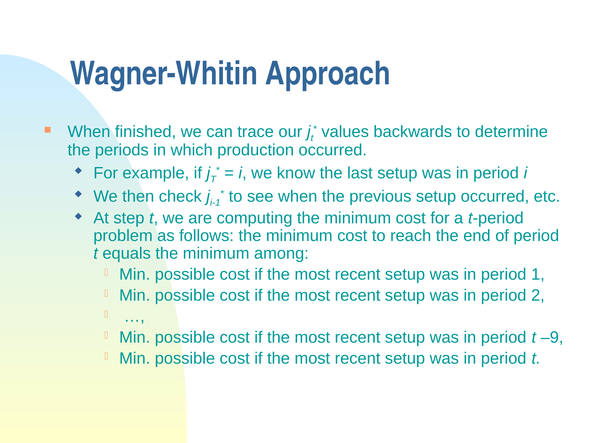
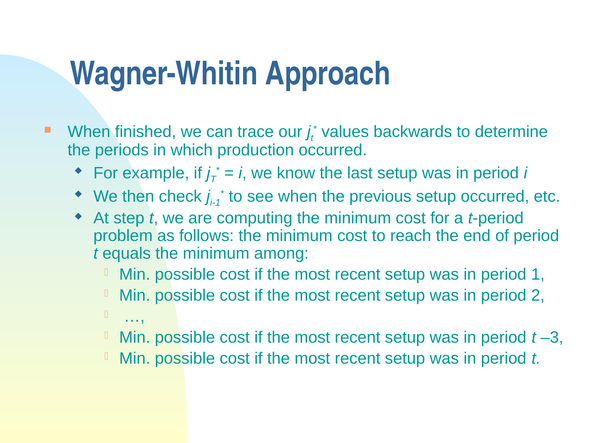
–9: –9 -> –3
